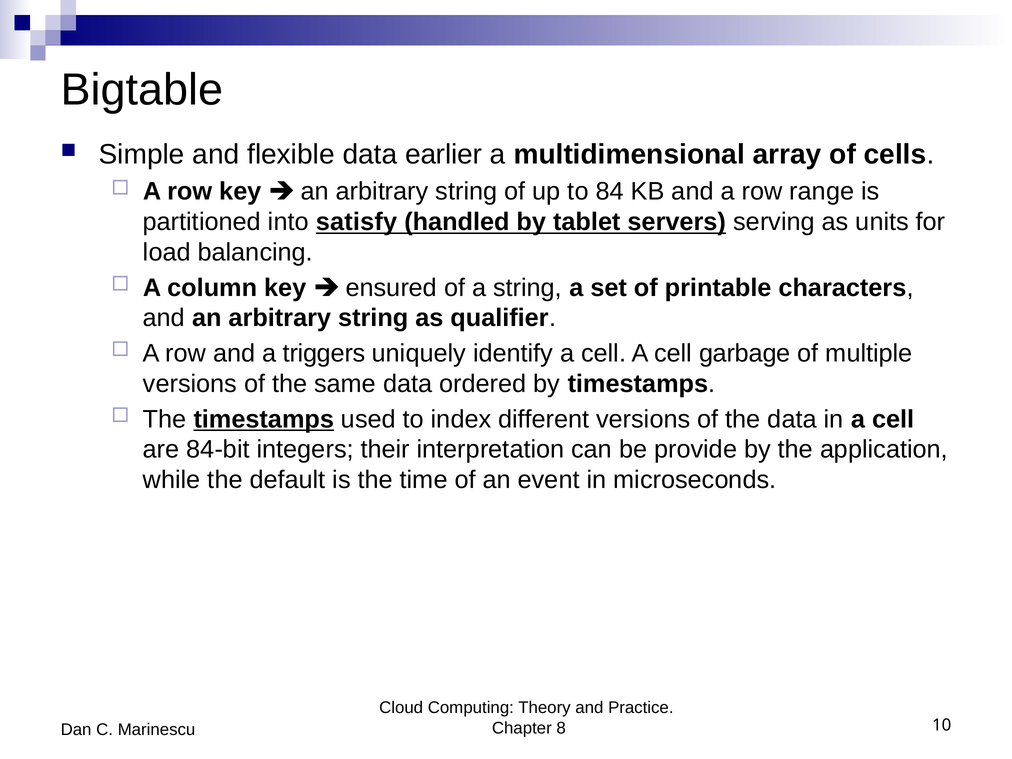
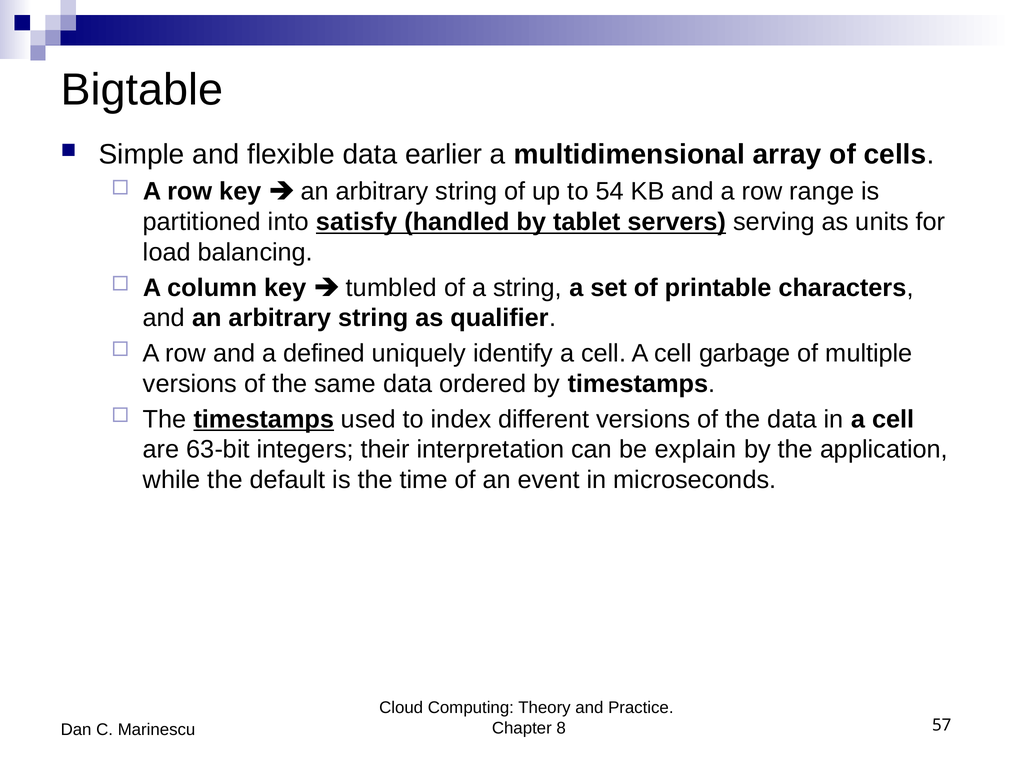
84: 84 -> 54
ensured: ensured -> tumbled
triggers: triggers -> defined
84-bit: 84-bit -> 63-bit
provide: provide -> explain
10: 10 -> 57
